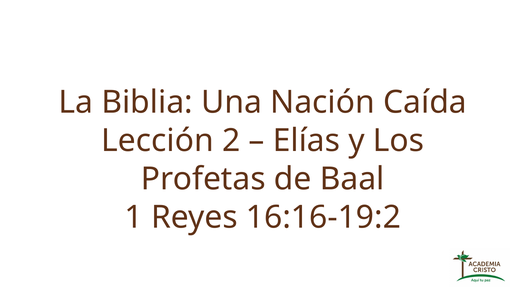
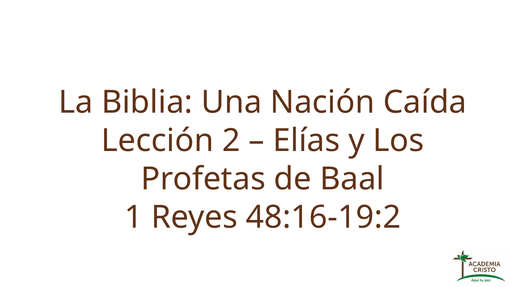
16:16-19:2: 16:16-19:2 -> 48:16-19:2
